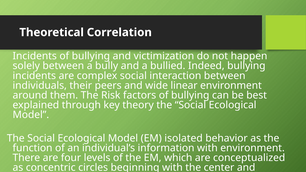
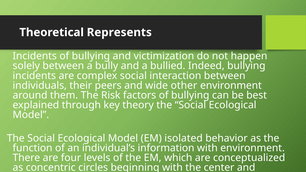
Correlation: Correlation -> Represents
linear: linear -> other
